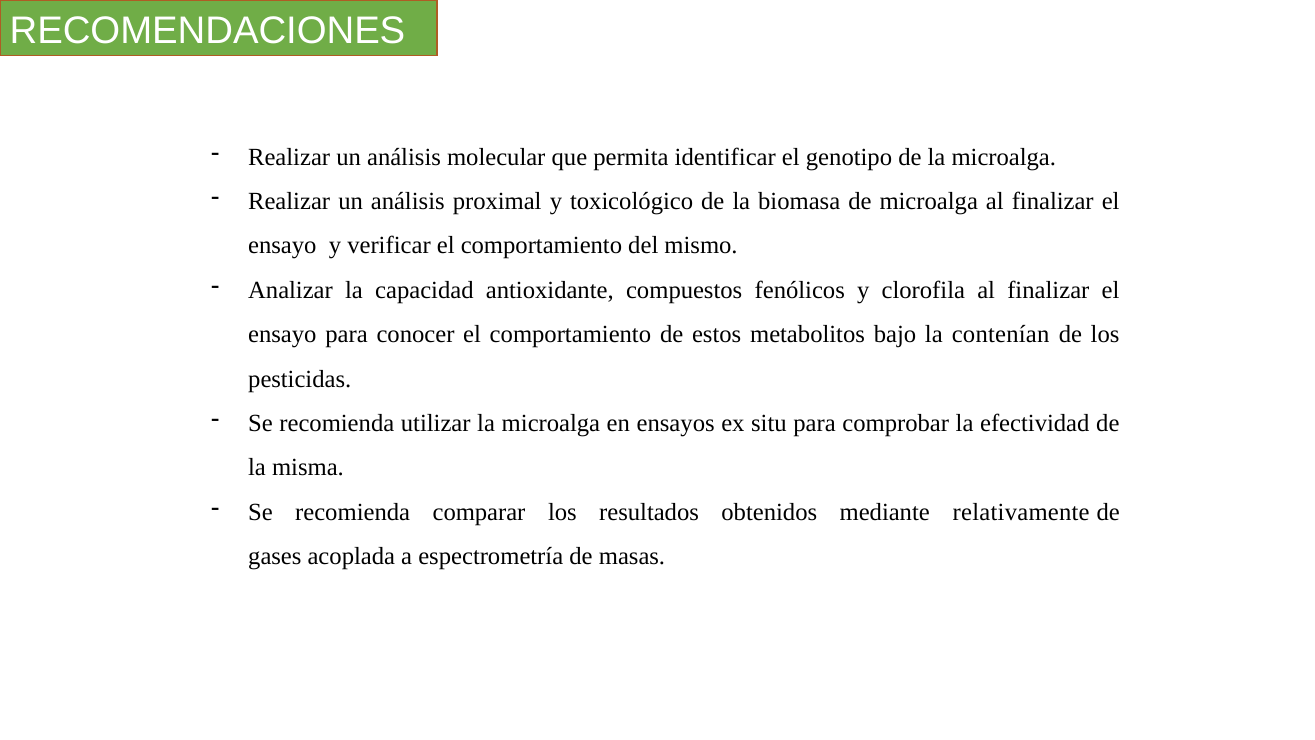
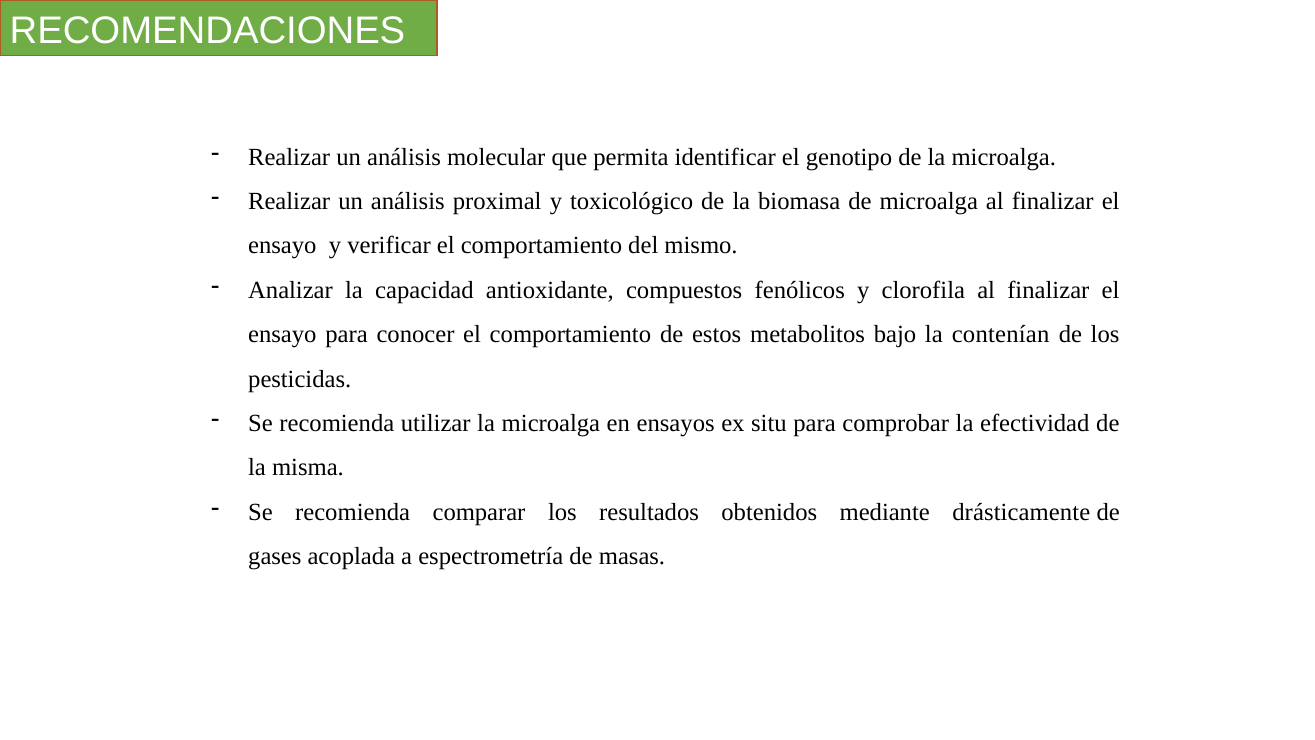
relativamente: relativamente -> drásticamente
